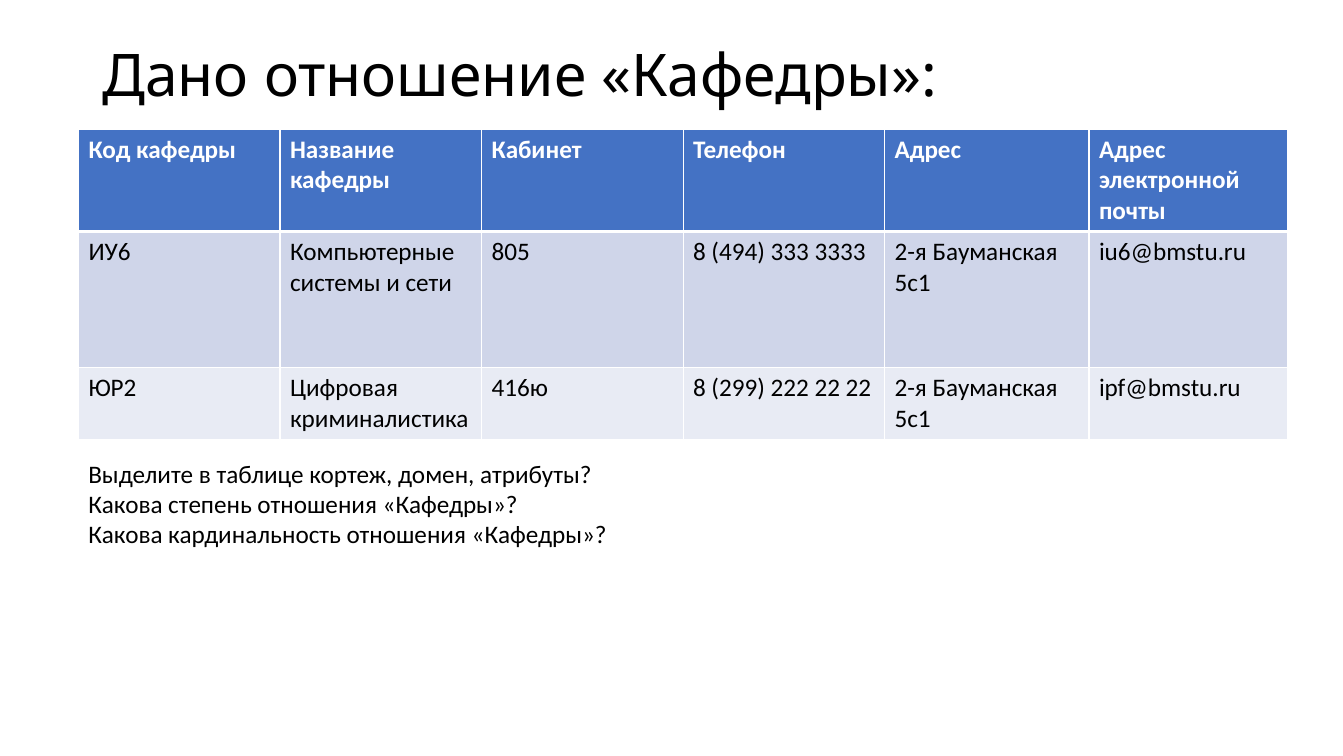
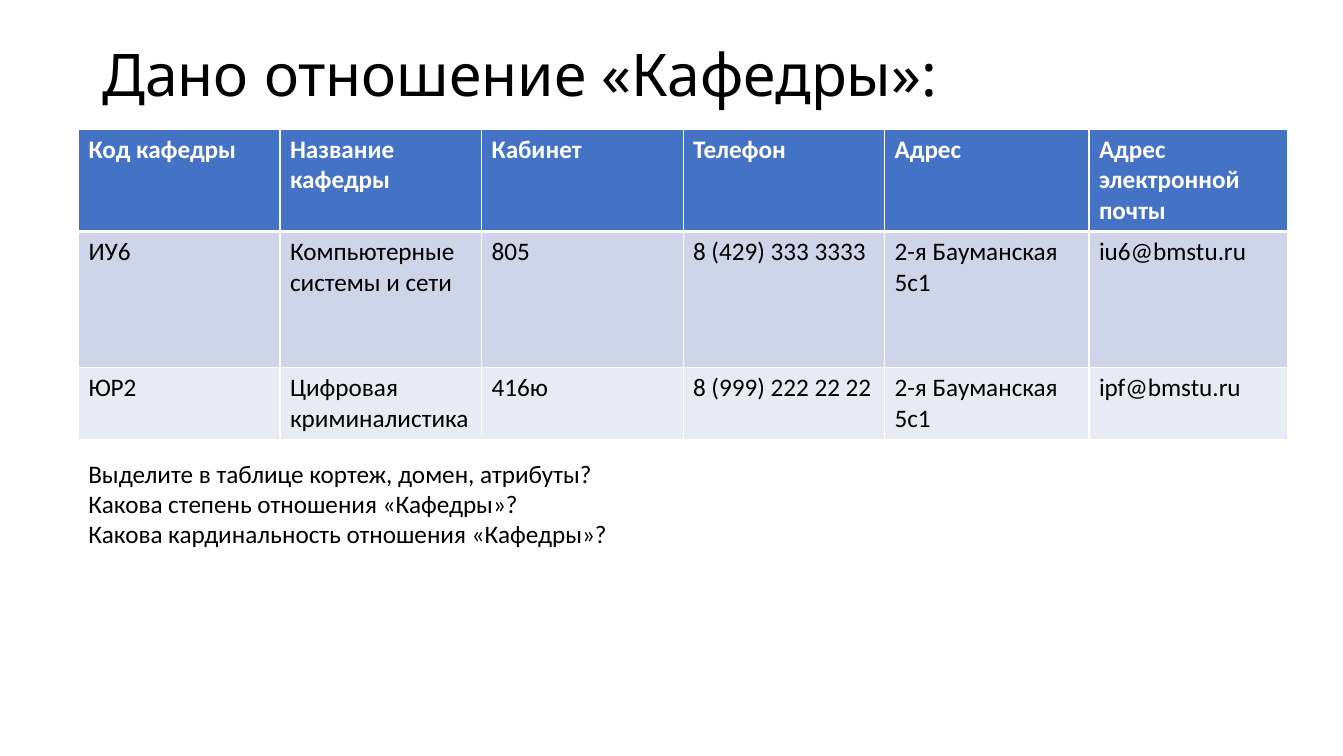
494: 494 -> 429
299: 299 -> 999
